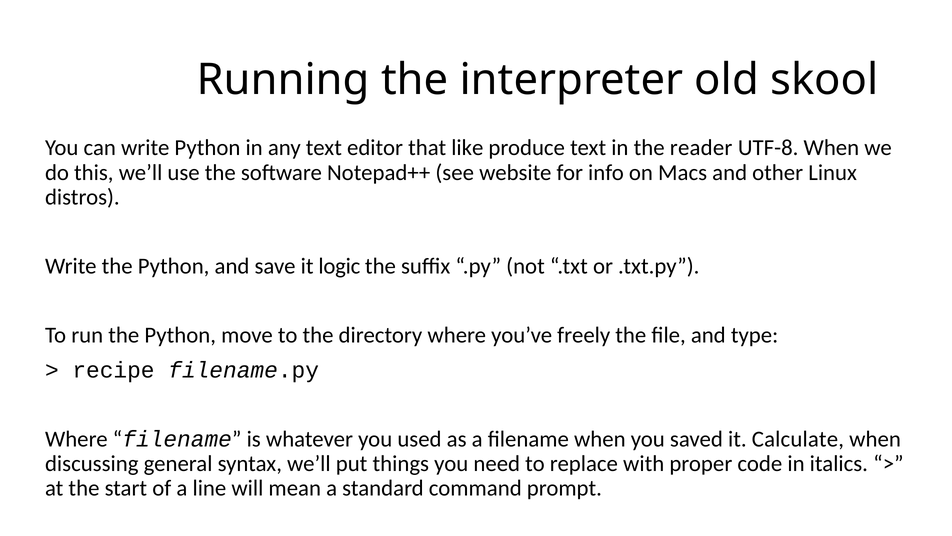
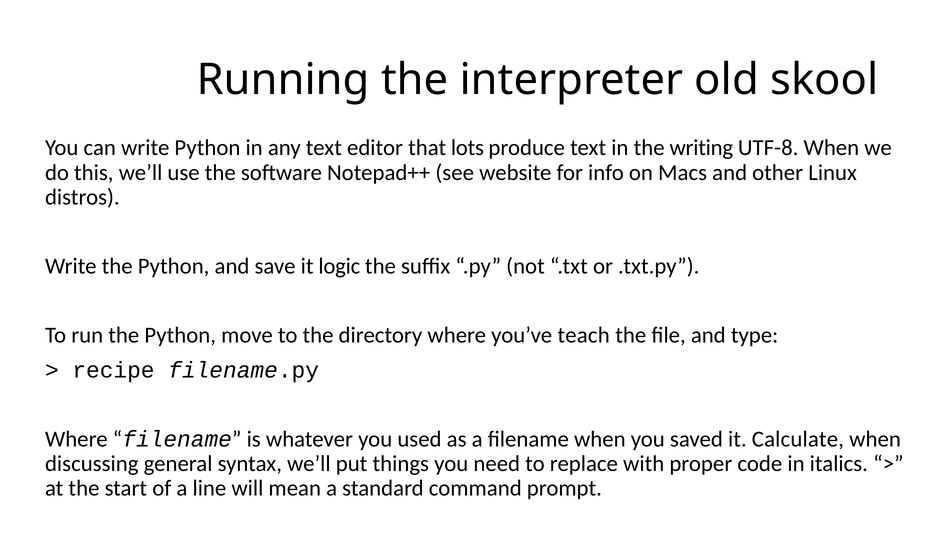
like: like -> lots
reader: reader -> writing
freely: freely -> teach
